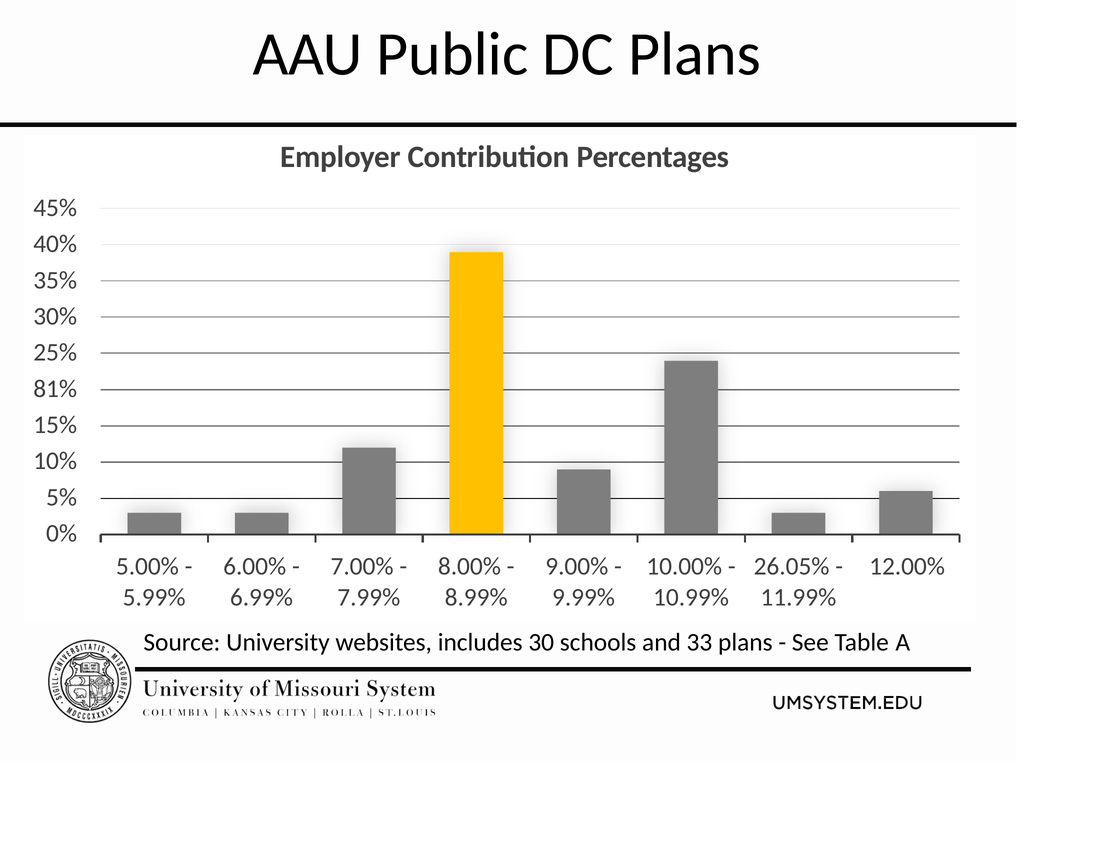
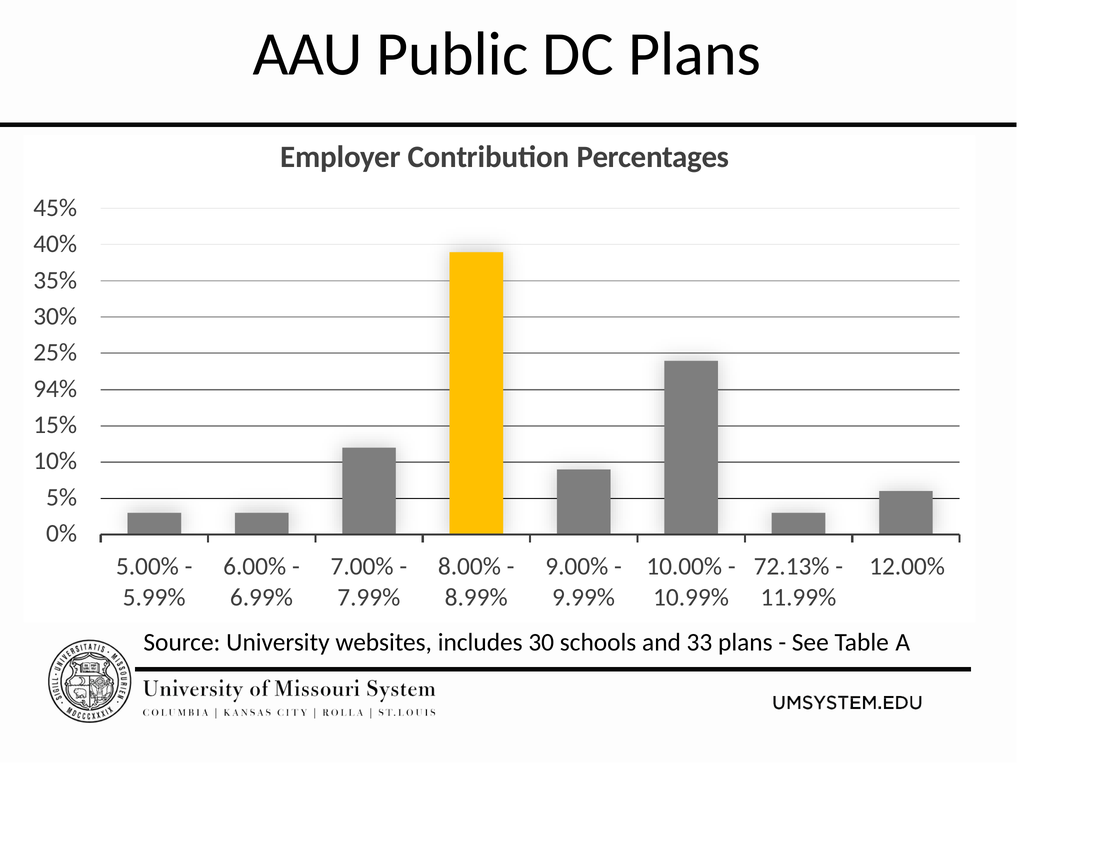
81%: 81% -> 94%
26.05%: 26.05% -> 72.13%
